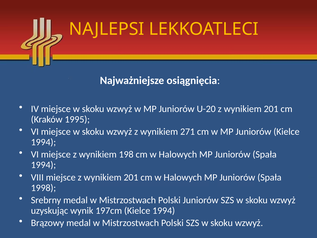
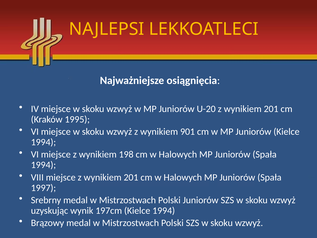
271: 271 -> 901
1998: 1998 -> 1997
